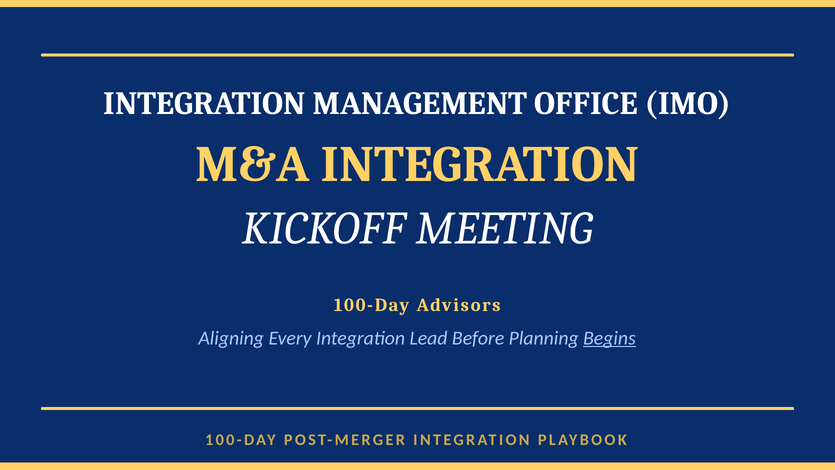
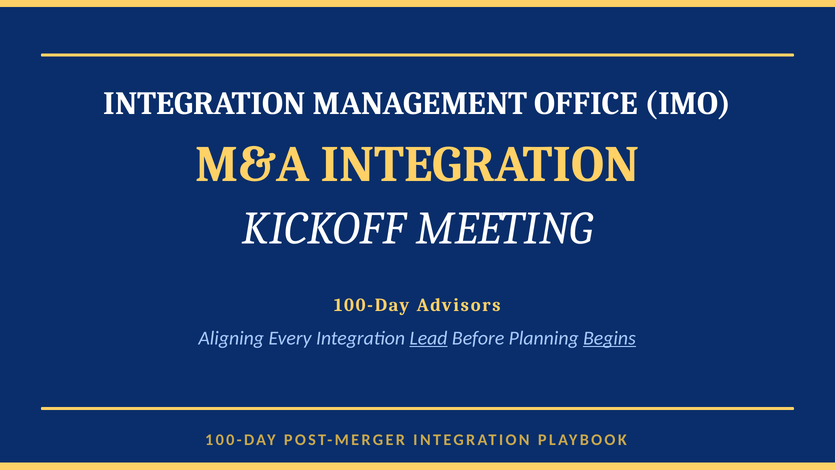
Lead underline: none -> present
